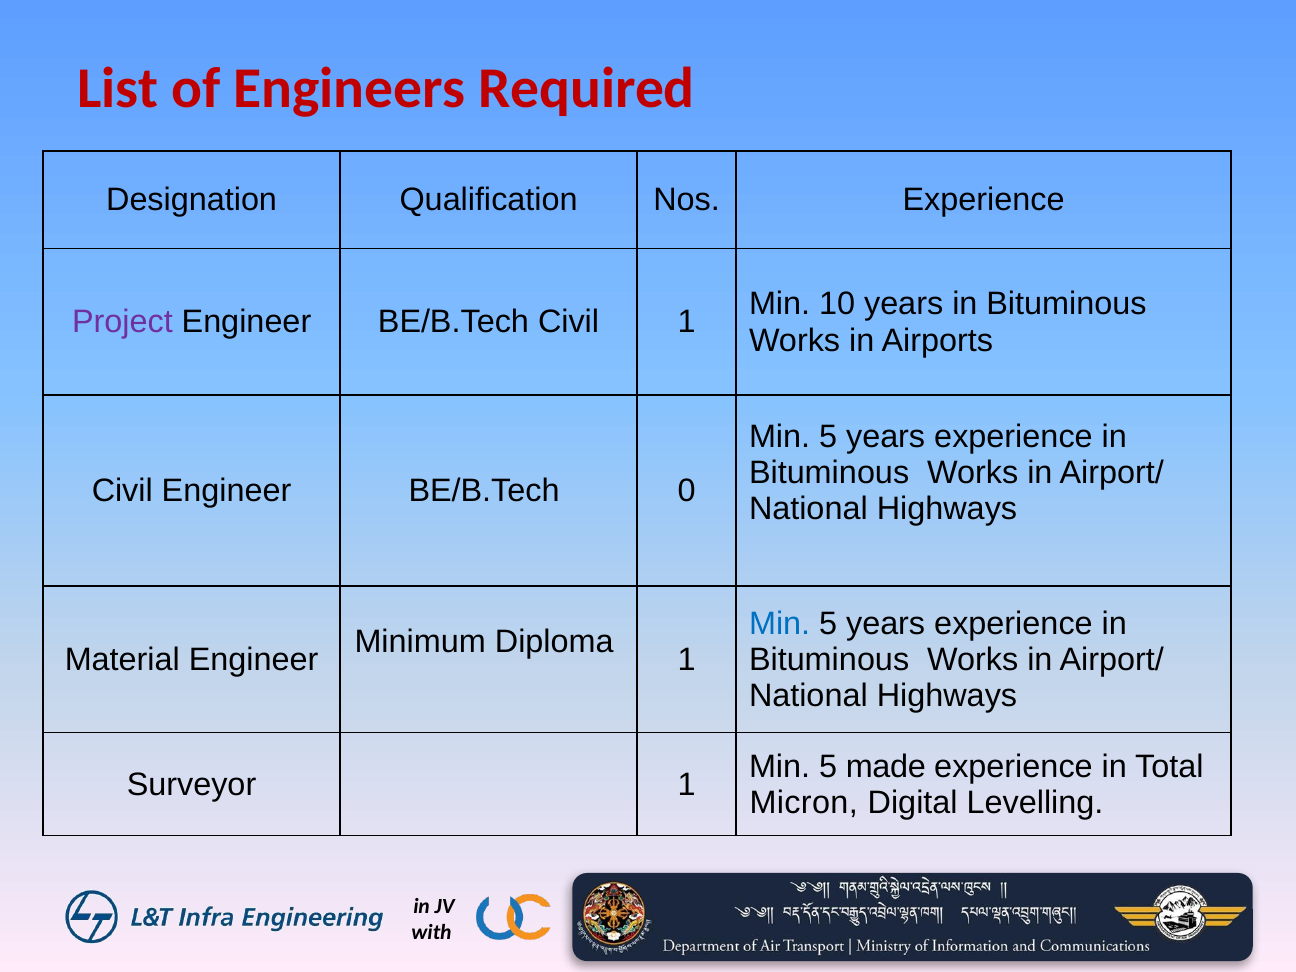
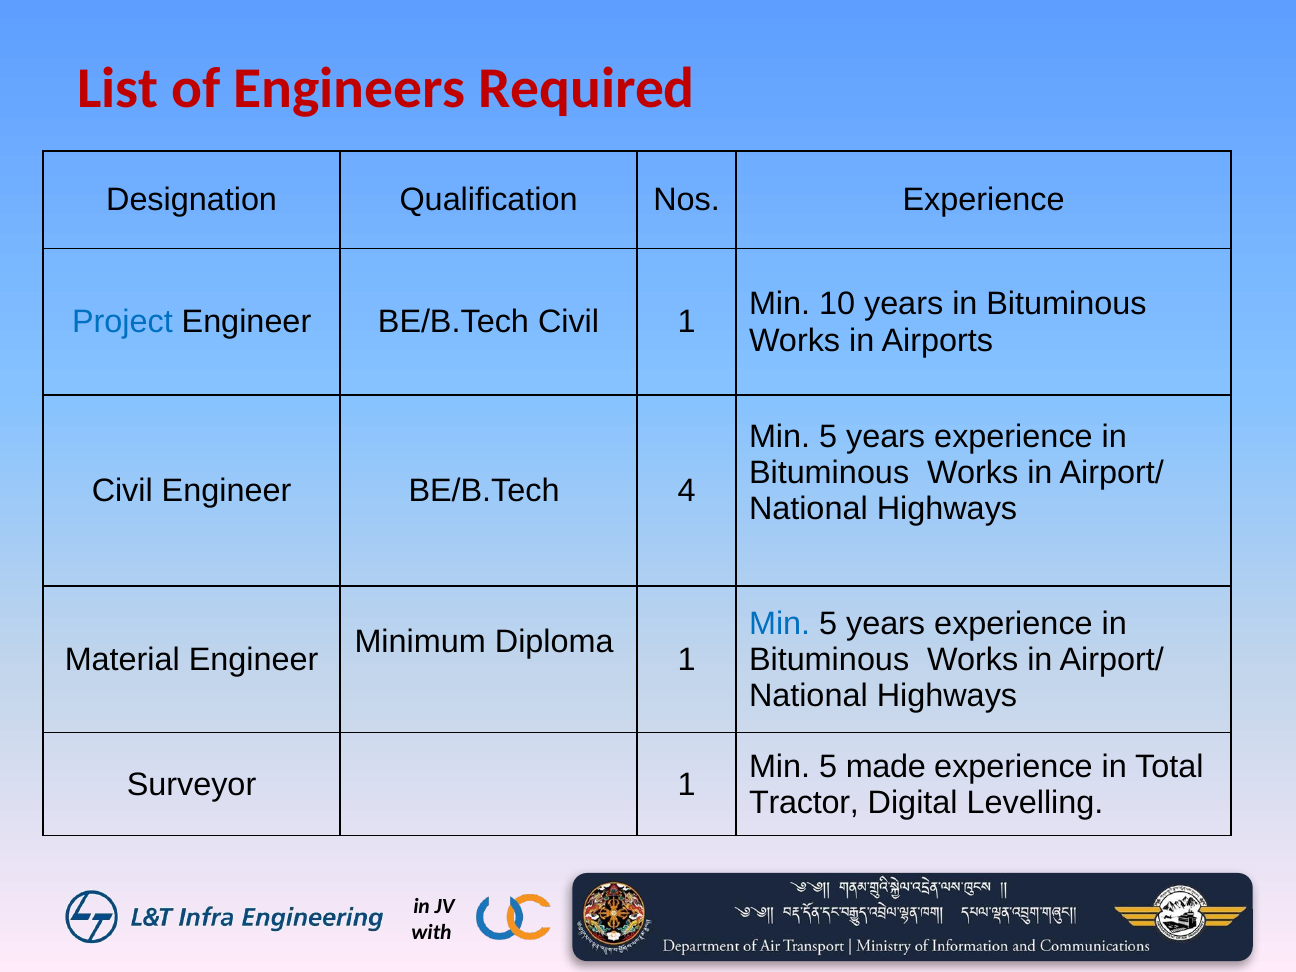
Project colour: purple -> blue
0: 0 -> 4
Micron: Micron -> Tractor
